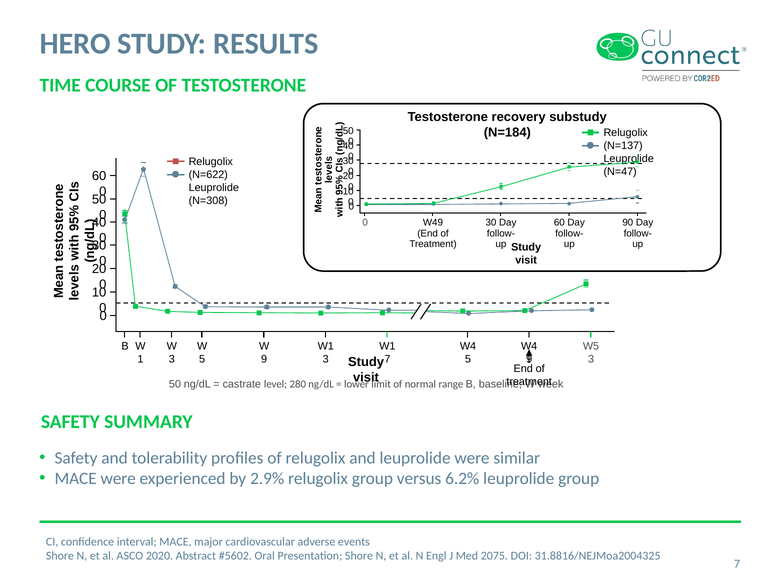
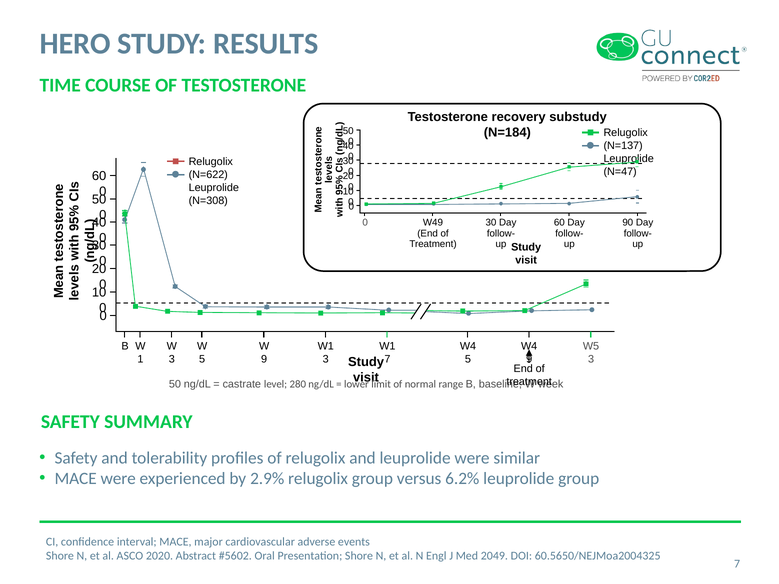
2075: 2075 -> 2049
31.8816/NEJMoa2004325: 31.8816/NEJMoa2004325 -> 60.5650/NEJMoa2004325
